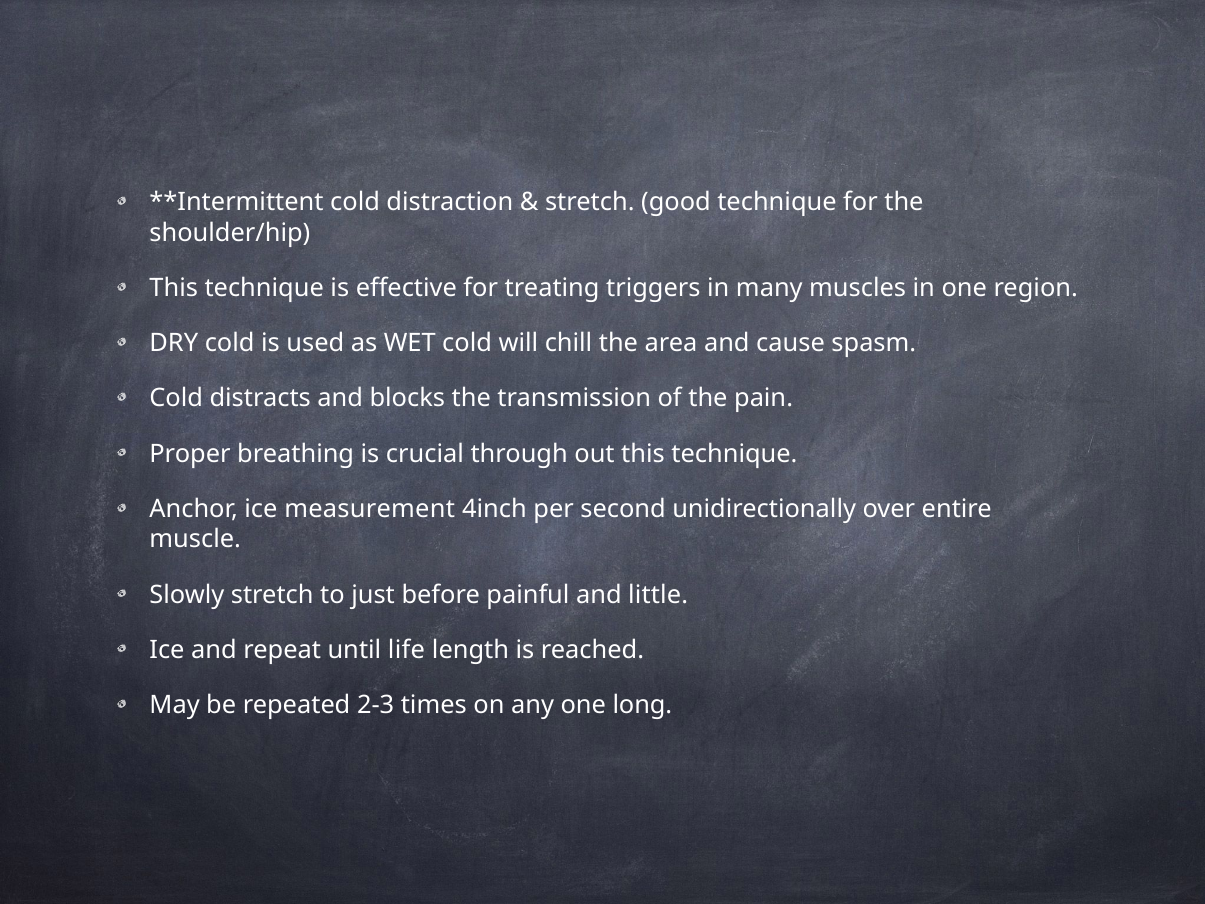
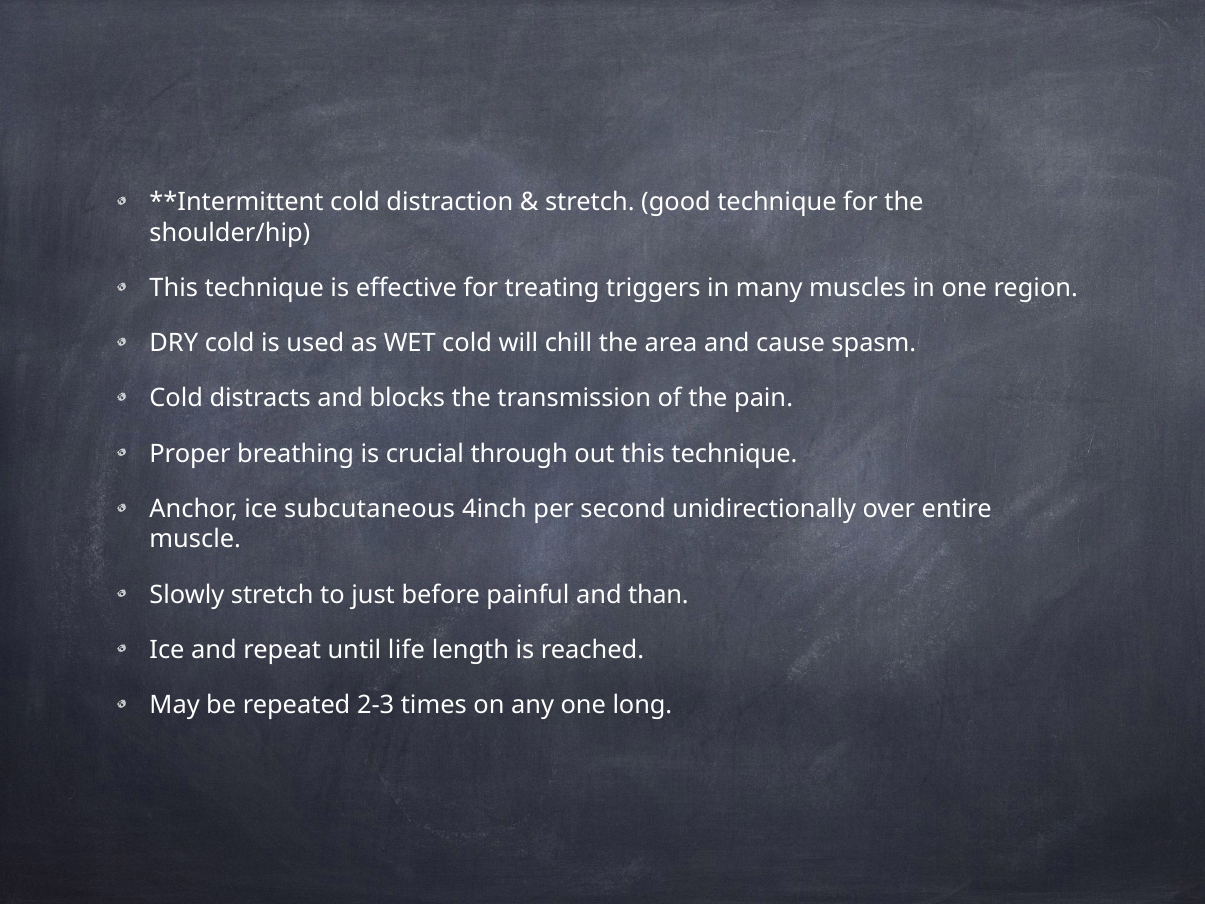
measurement: measurement -> subcutaneous
little: little -> than
